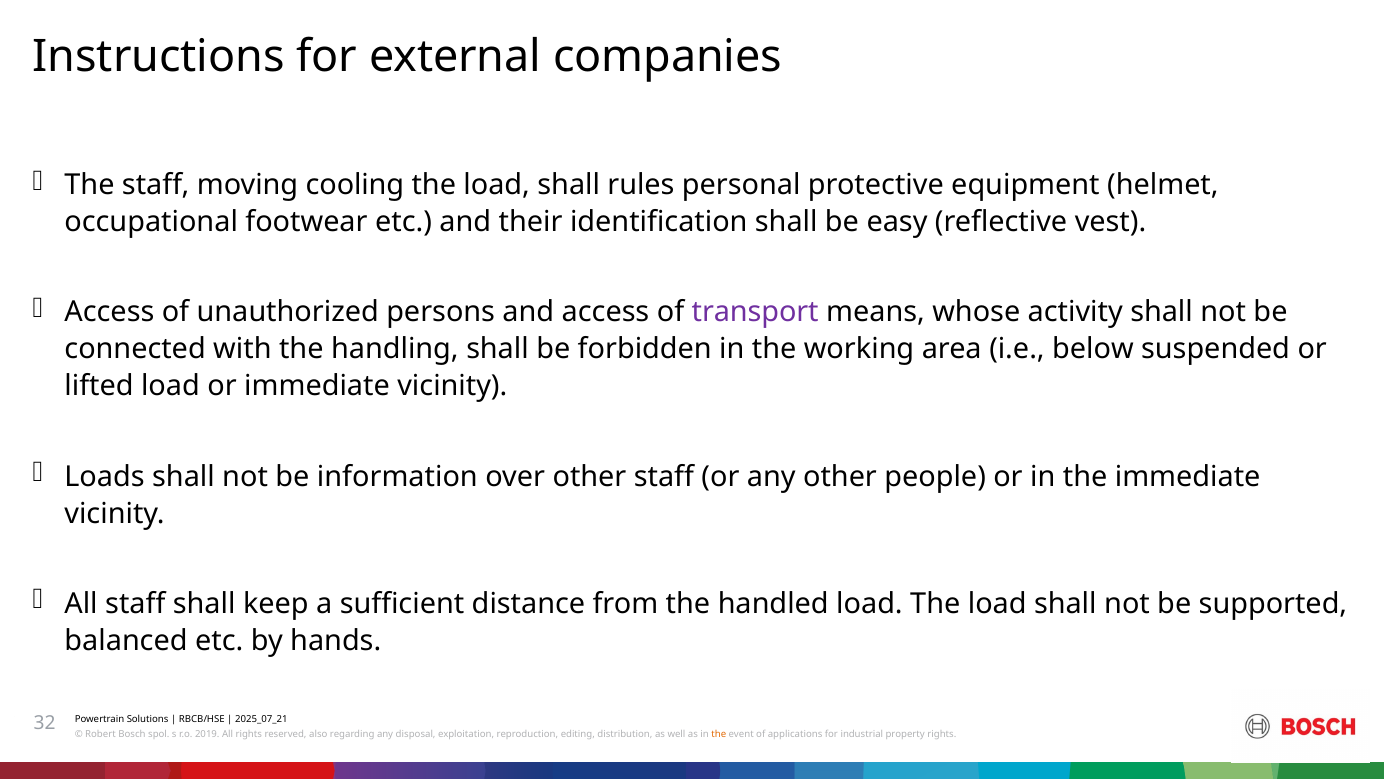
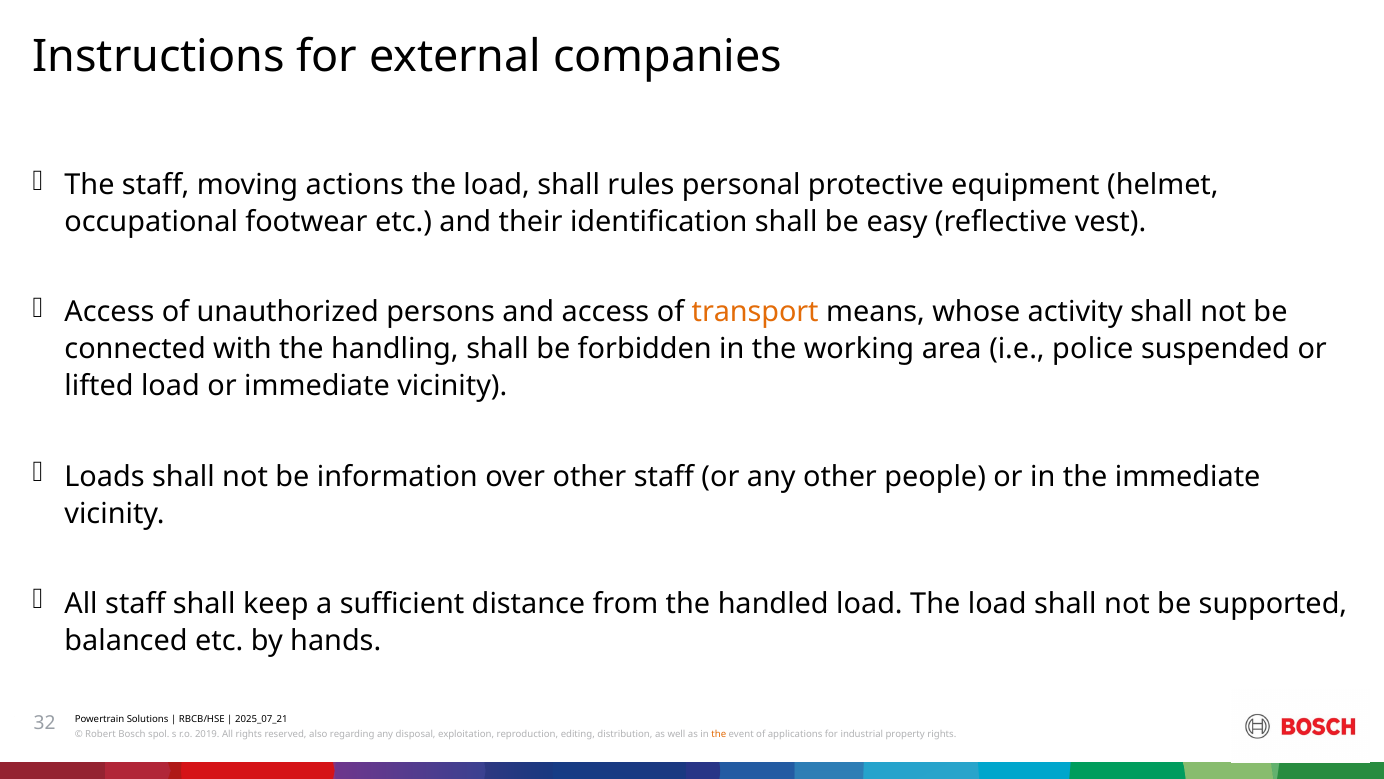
cooling: cooling -> actions
transport colour: purple -> orange
below: below -> police
